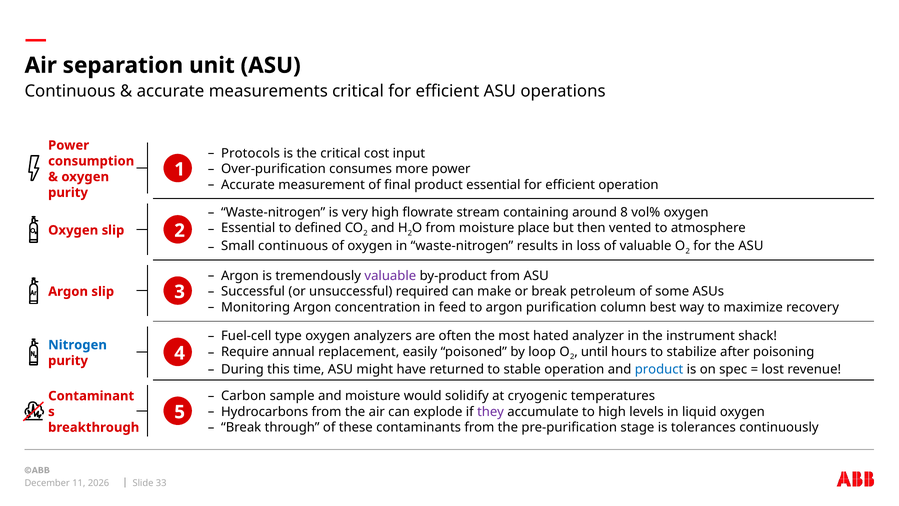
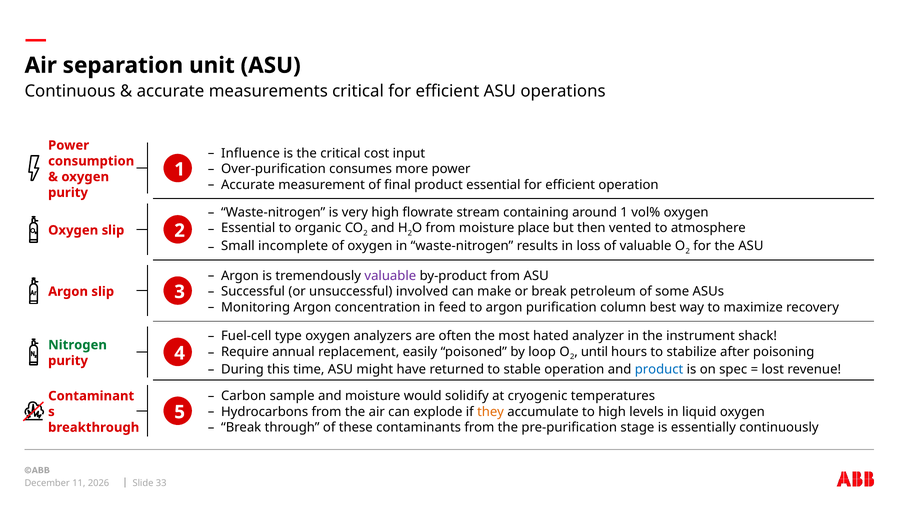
Protocols: Protocols -> Influence
around 8: 8 -> 1
defined: defined -> organic
Small continuous: continuous -> incomplete
required: required -> involved
Nitrogen colour: blue -> green
they colour: purple -> orange
tolerances: tolerances -> essentially
